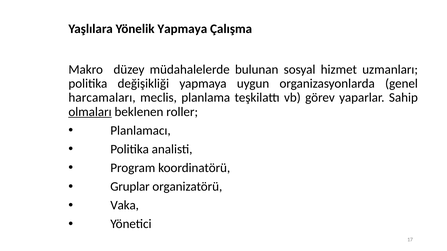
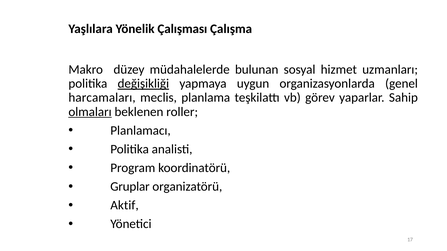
Yönelik Yapmaya: Yapmaya -> Çalışması
değişikliği underline: none -> present
Vaka: Vaka -> Aktif
